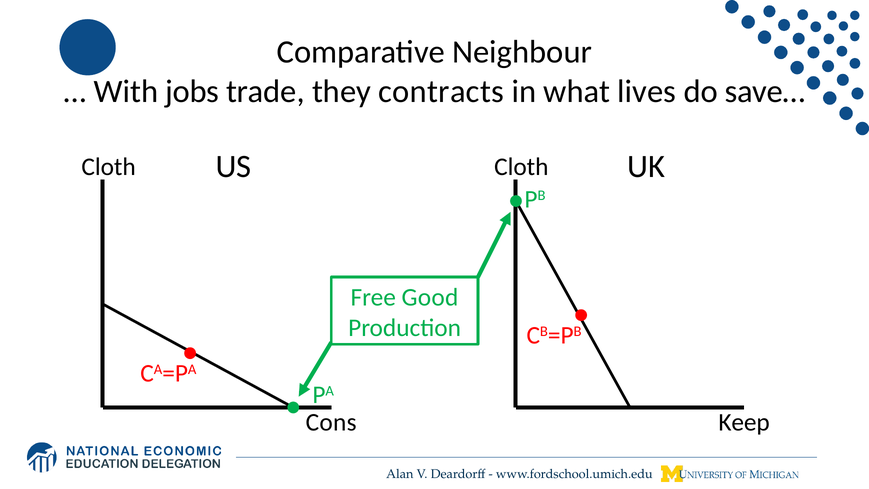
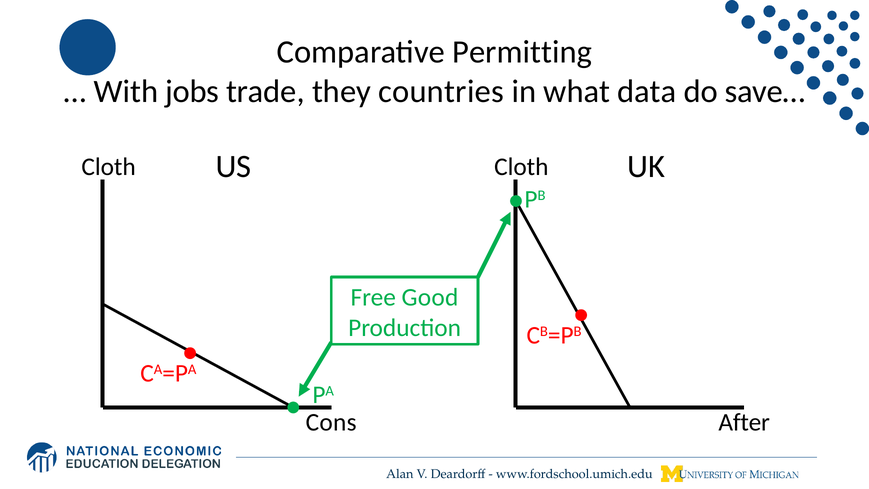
Neighbour: Neighbour -> Permitting
contracts: contracts -> countries
lives: lives -> data
Keep: Keep -> After
